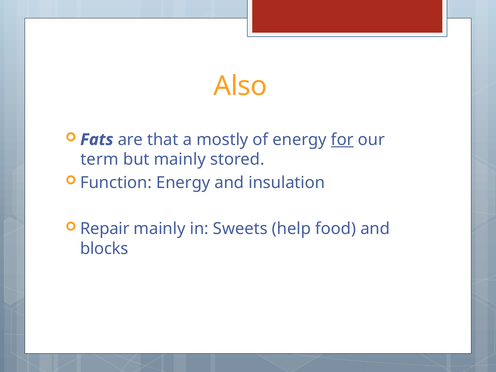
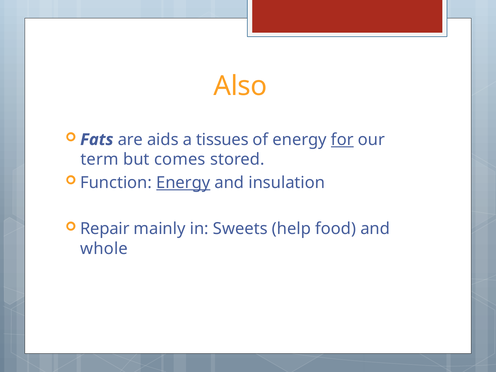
that: that -> aids
mostly: mostly -> tissues
but mainly: mainly -> comes
Energy at (183, 183) underline: none -> present
blocks: blocks -> whole
